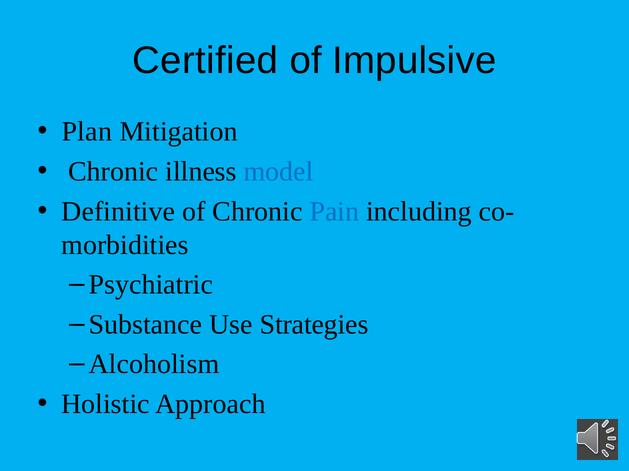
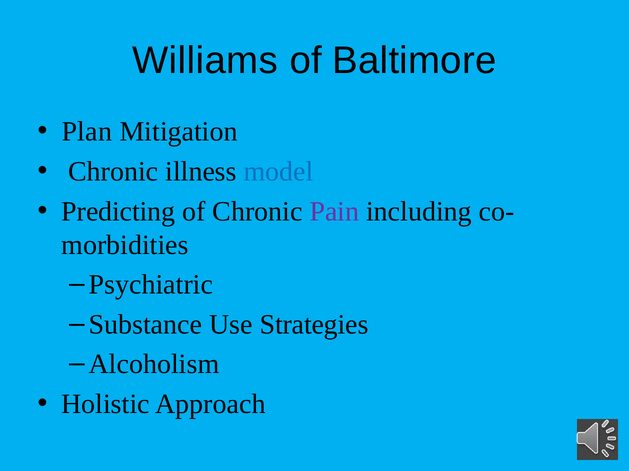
Certified: Certified -> Williams
Impulsive: Impulsive -> Baltimore
Definitive: Definitive -> Predicting
Pain colour: blue -> purple
